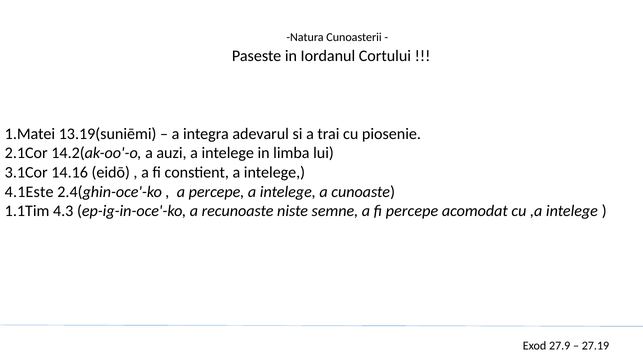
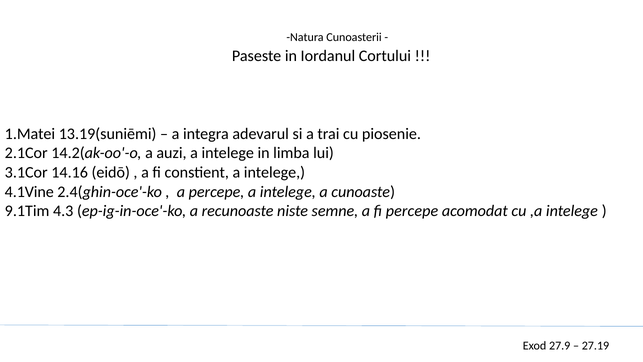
4.1Este: 4.1Este -> 4.1Vine
1.1Tim: 1.1Tim -> 9.1Tim
